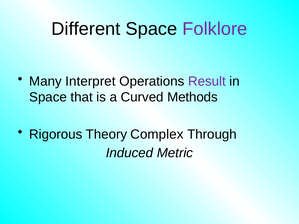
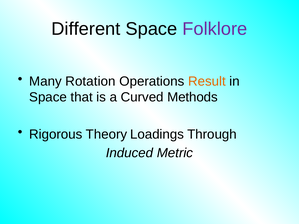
Interpret: Interpret -> Rotation
Result colour: purple -> orange
Complex: Complex -> Loadings
